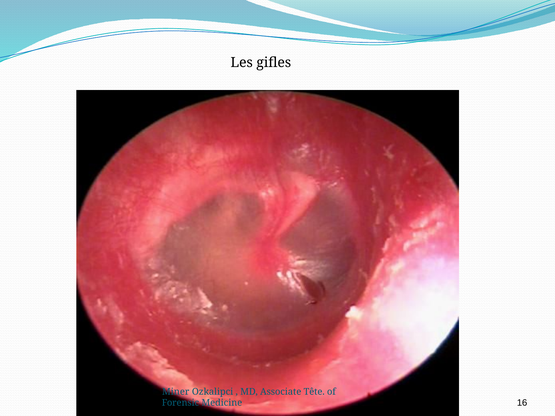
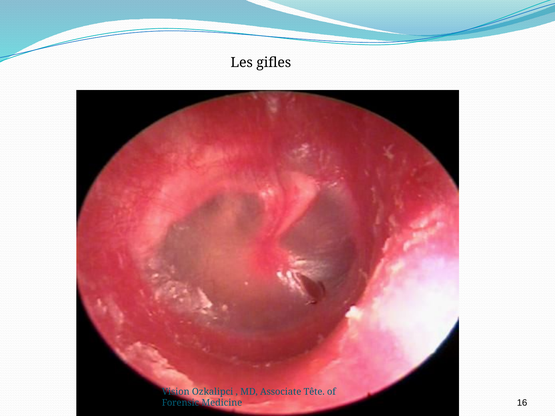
Miner: Miner -> Vision
